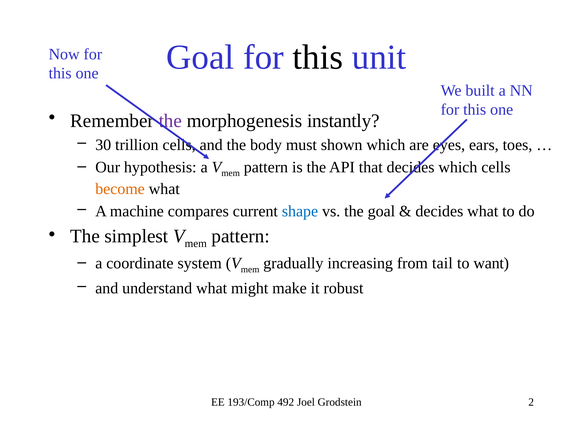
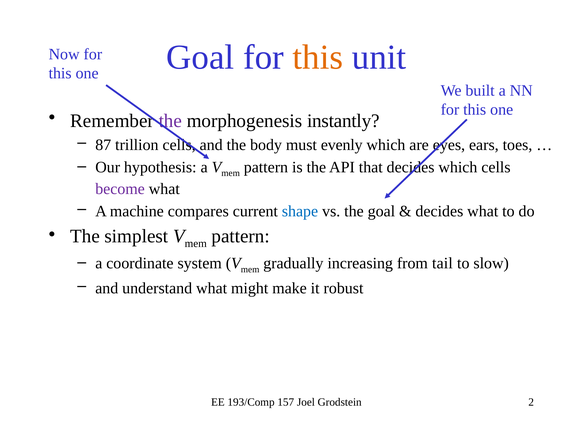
this at (318, 57) colour: black -> orange
30: 30 -> 87
shown: shown -> evenly
become colour: orange -> purple
want: want -> slow
492: 492 -> 157
